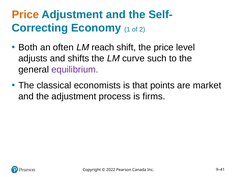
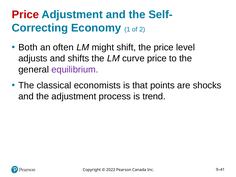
Price at (25, 15) colour: orange -> red
reach: reach -> might
curve such: such -> price
market: market -> shocks
firms: firms -> trend
